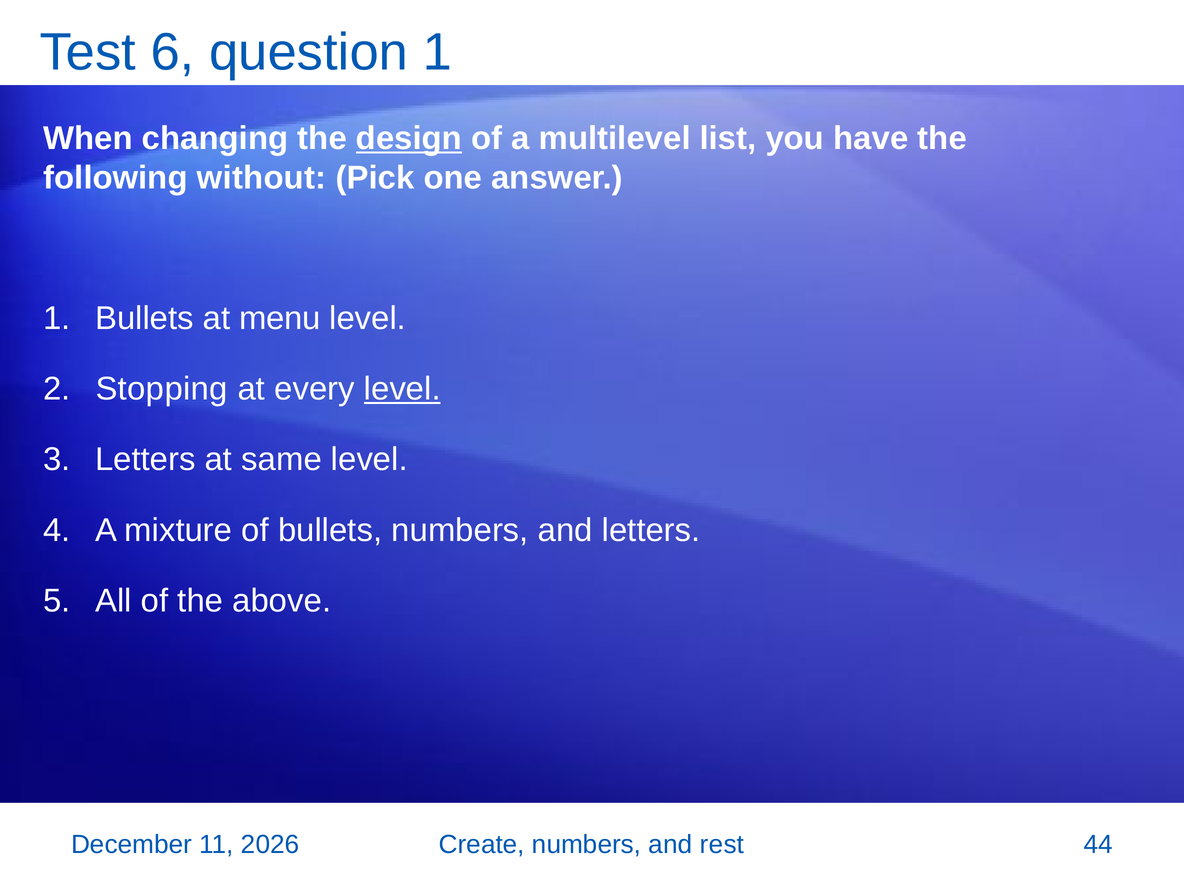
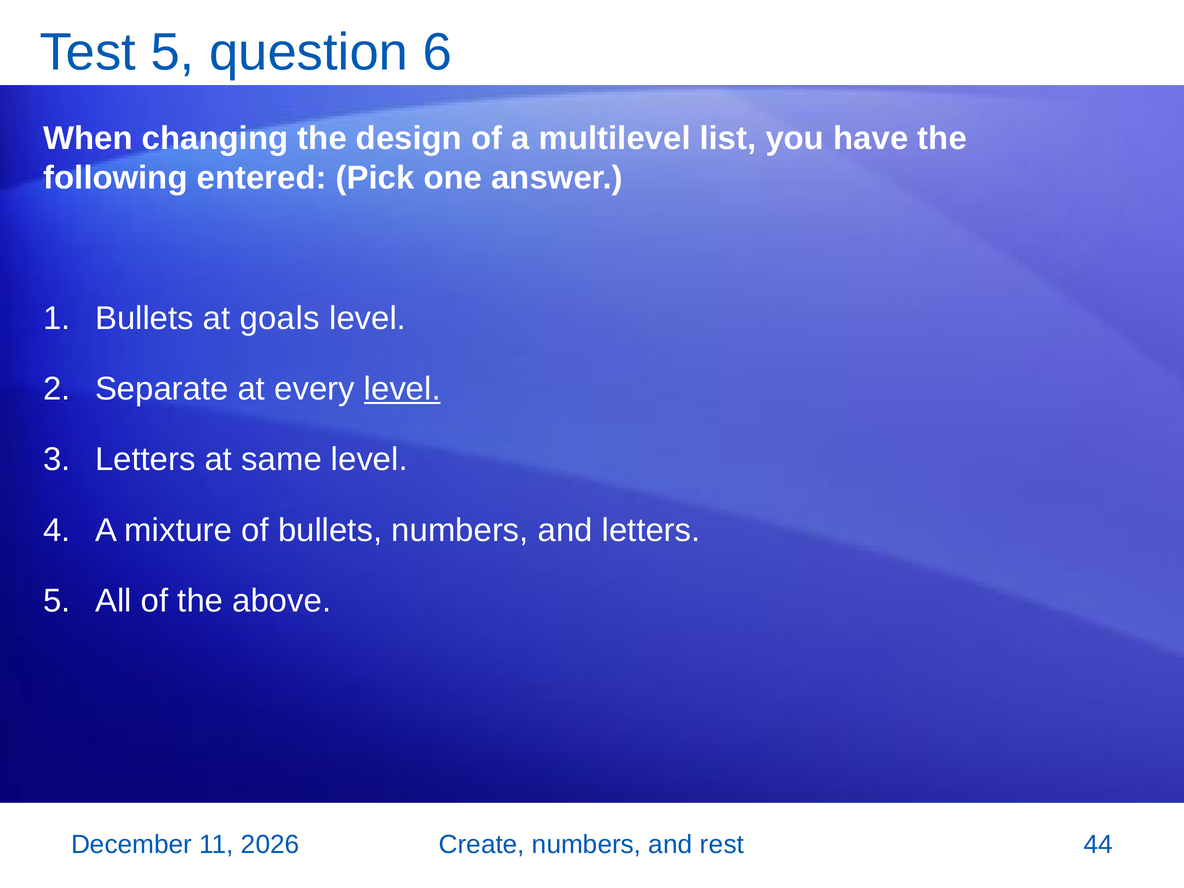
Test 6: 6 -> 5
question 1: 1 -> 6
design underline: present -> none
without: without -> entered
menu: menu -> goals
Stopping: Stopping -> Separate
